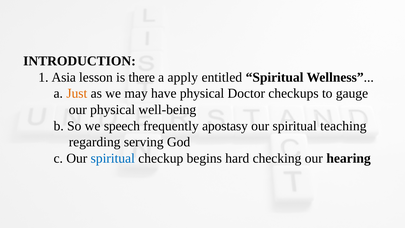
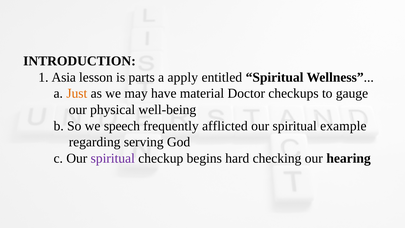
there: there -> parts
have physical: physical -> material
apostasy: apostasy -> afflicted
teaching: teaching -> example
spiritual at (113, 158) colour: blue -> purple
